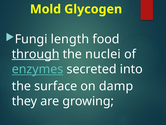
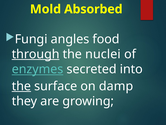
Glycogen: Glycogen -> Absorbed
length: length -> angles
the at (21, 86) underline: none -> present
